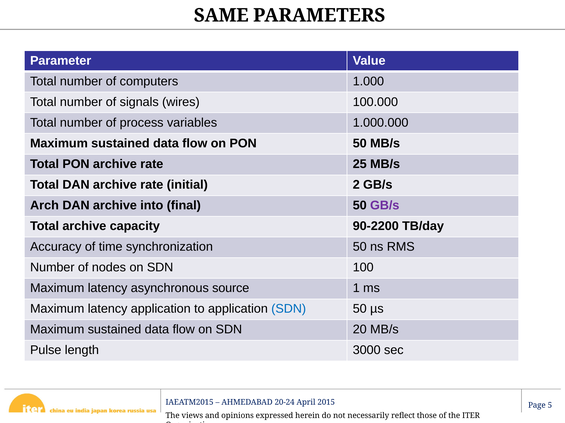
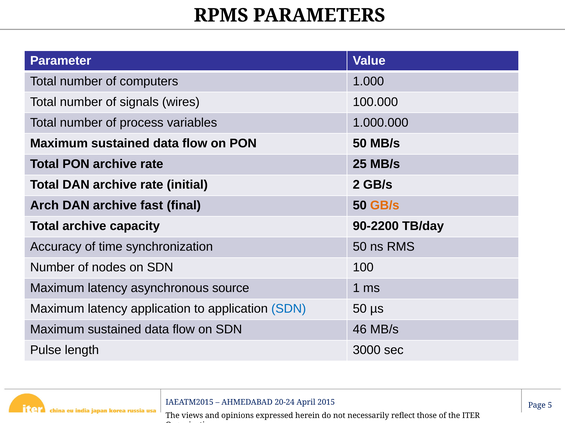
SAME: SAME -> RPMS
into: into -> fast
GB/s at (385, 206) colour: purple -> orange
20: 20 -> 46
